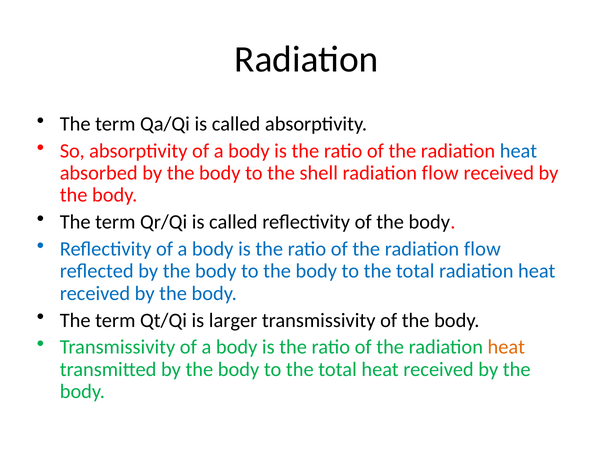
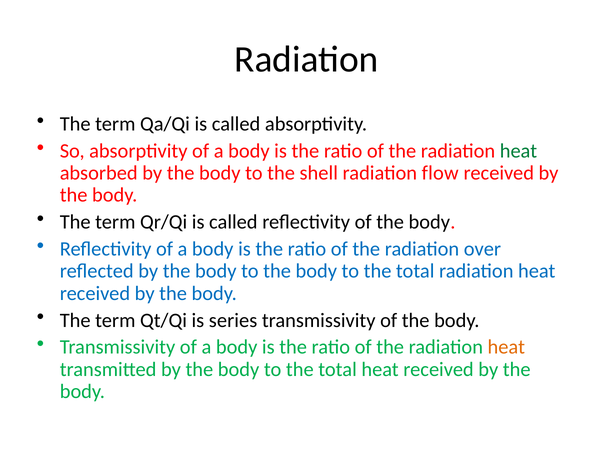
heat at (519, 151) colour: blue -> green
the radiation flow: flow -> over
larger: larger -> series
